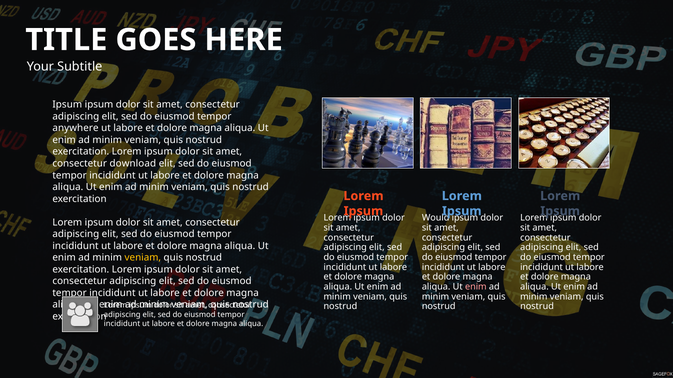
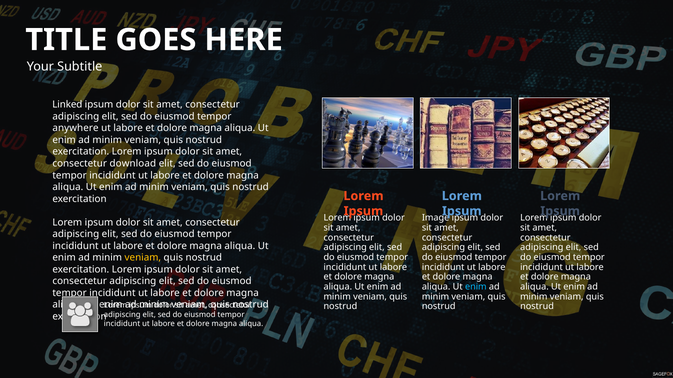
Ipsum at (67, 105): Ipsum -> Linked
Would: Would -> Image
enim at (476, 287) colour: pink -> light blue
